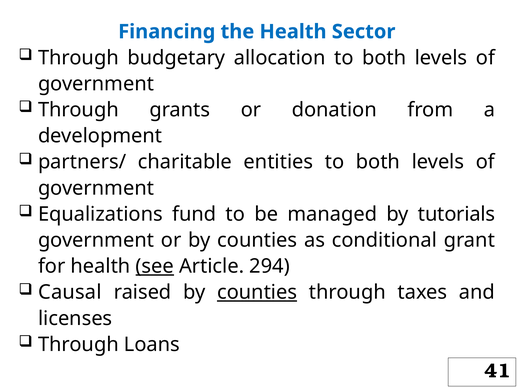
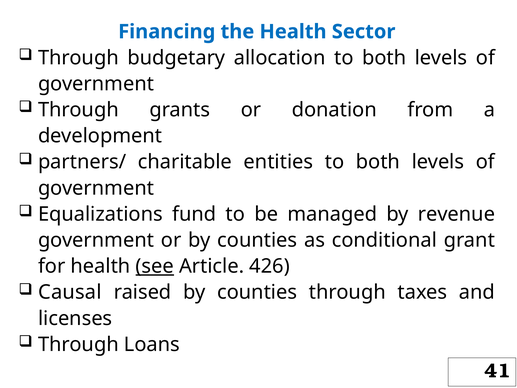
tutorials: tutorials -> revenue
294: 294 -> 426
counties at (257, 292) underline: present -> none
